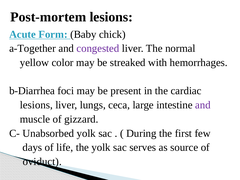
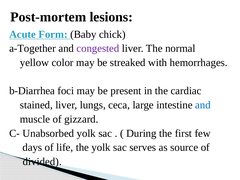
lesions at (36, 105): lesions -> stained
and at (203, 105) colour: purple -> blue
oviduct: oviduct -> divided
